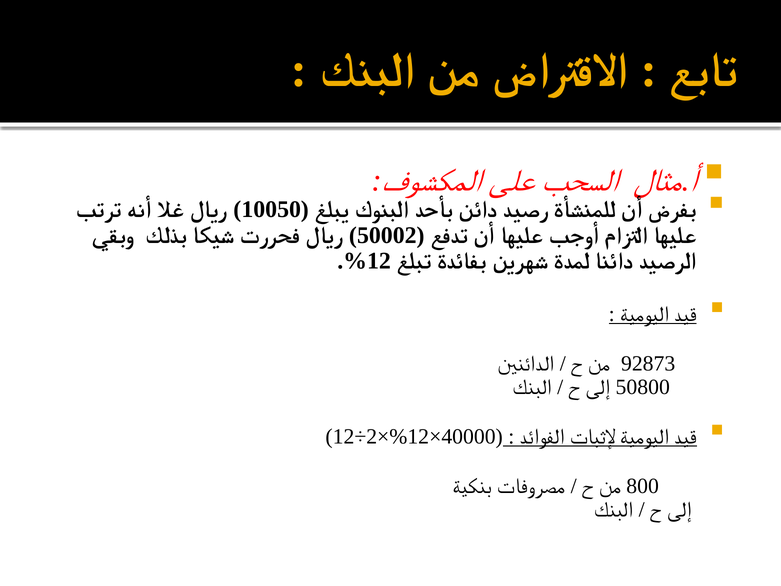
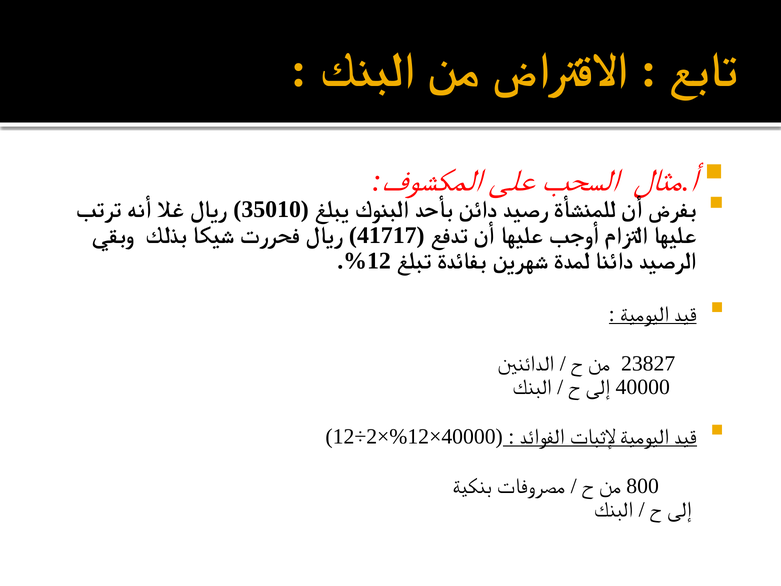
10050: 10050 -> 35010
50002: 50002 -> 41717
92873: 92873 -> 23827
50800 at (643, 387): 50800 -> 40000
